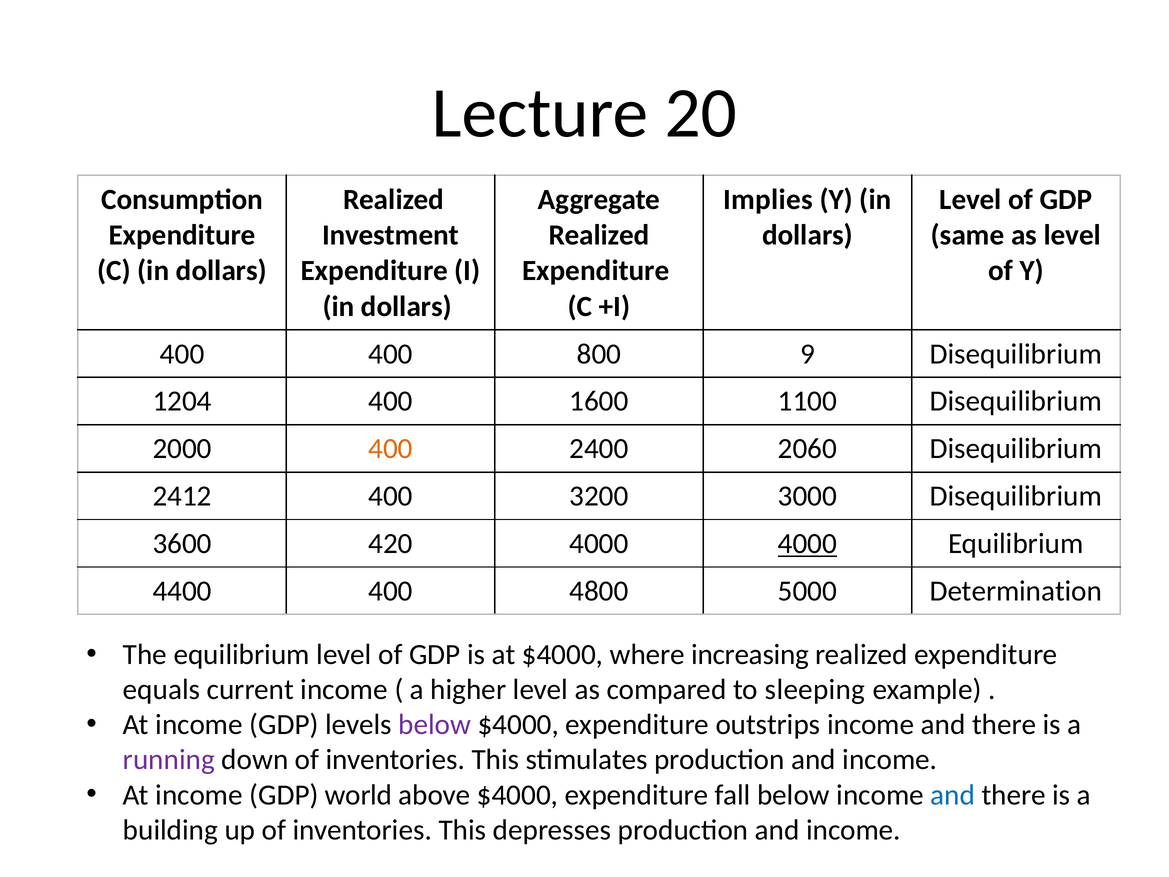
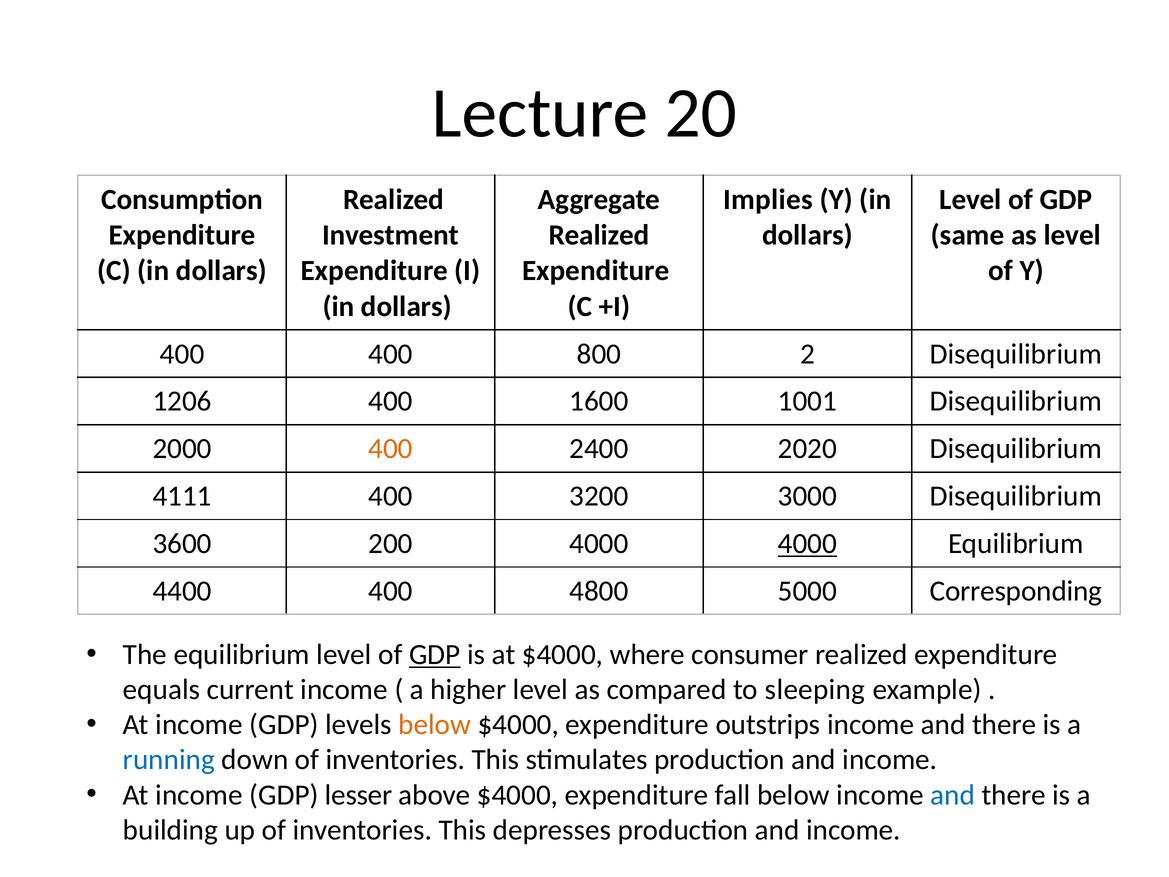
9: 9 -> 2
1204: 1204 -> 1206
1100: 1100 -> 1001
2060: 2060 -> 2020
2412: 2412 -> 4111
420: 420 -> 200
Determination: Determination -> Corresponding
GDP at (435, 654) underline: none -> present
increasing: increasing -> consumer
below at (435, 725) colour: purple -> orange
running colour: purple -> blue
world: world -> lesser
